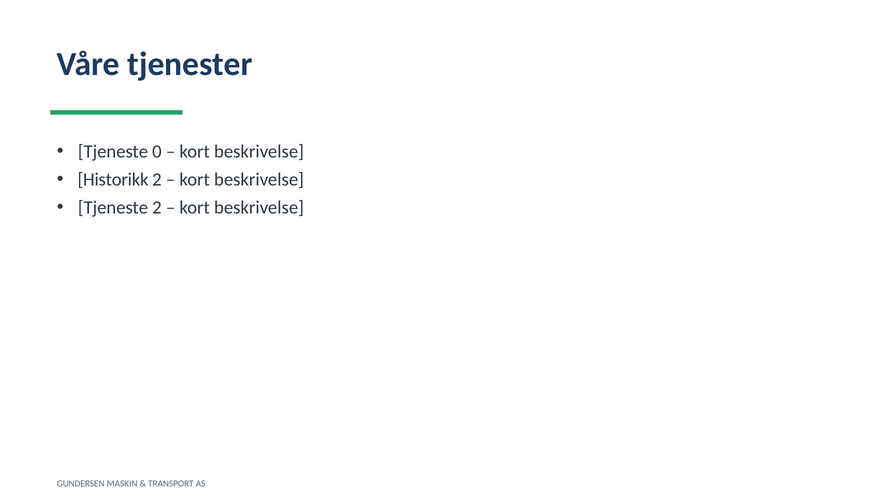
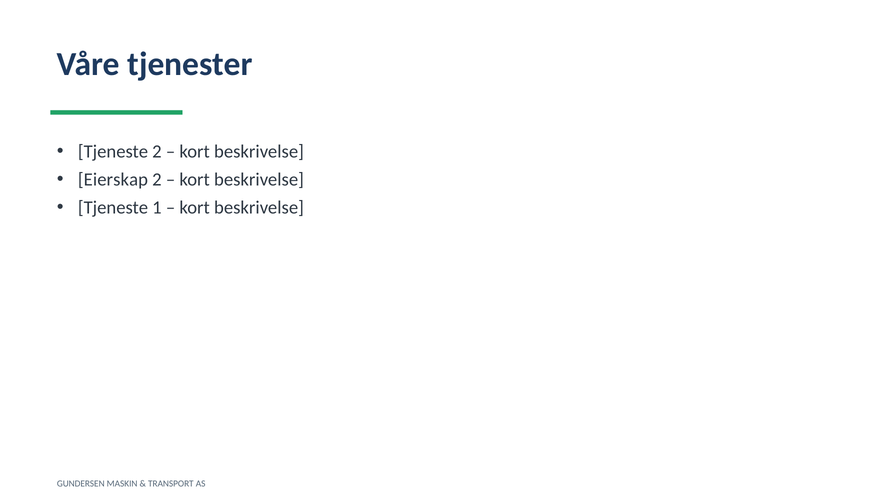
Tjeneste 0: 0 -> 2
Historikk: Historikk -> Eierskap
Tjeneste 2: 2 -> 1
